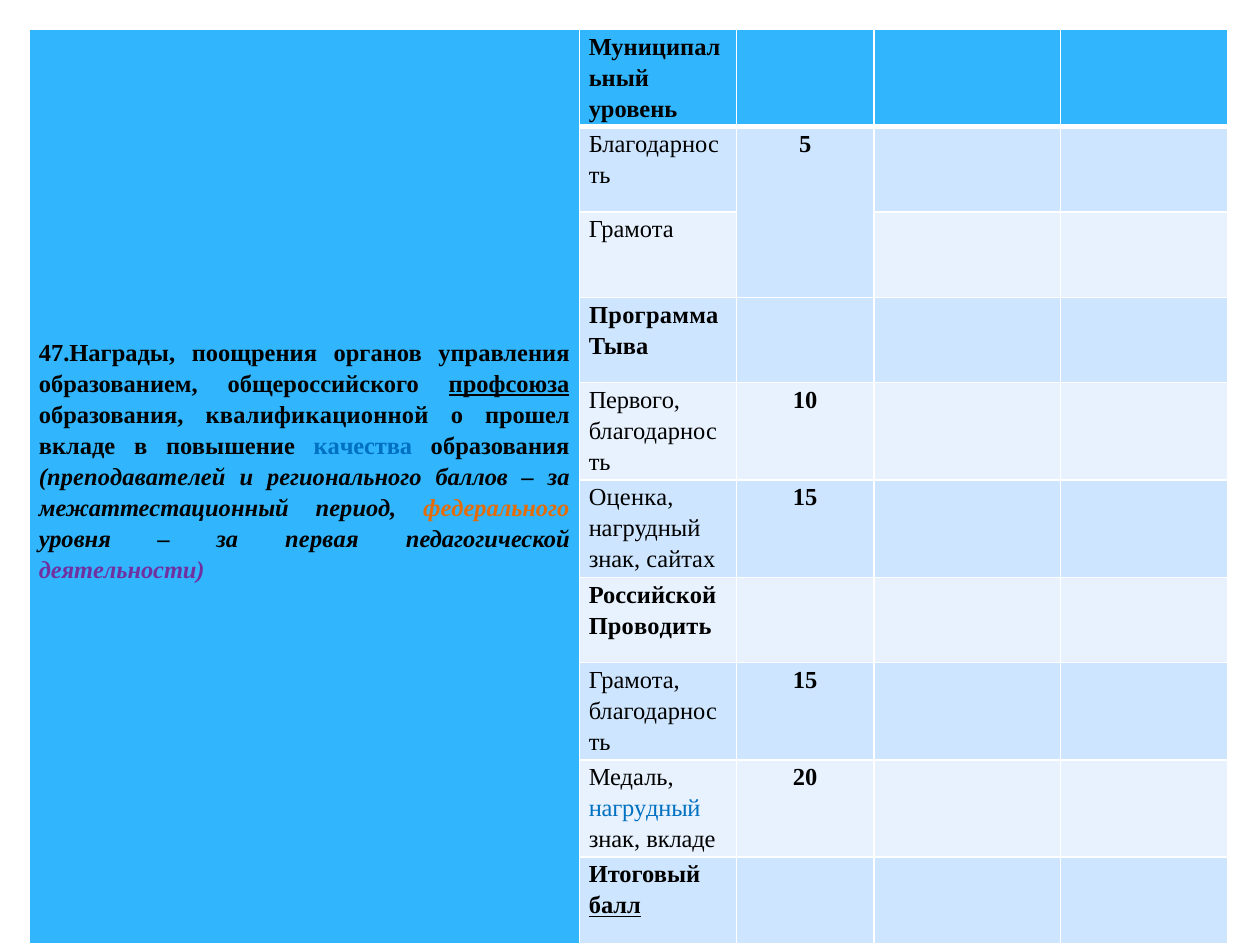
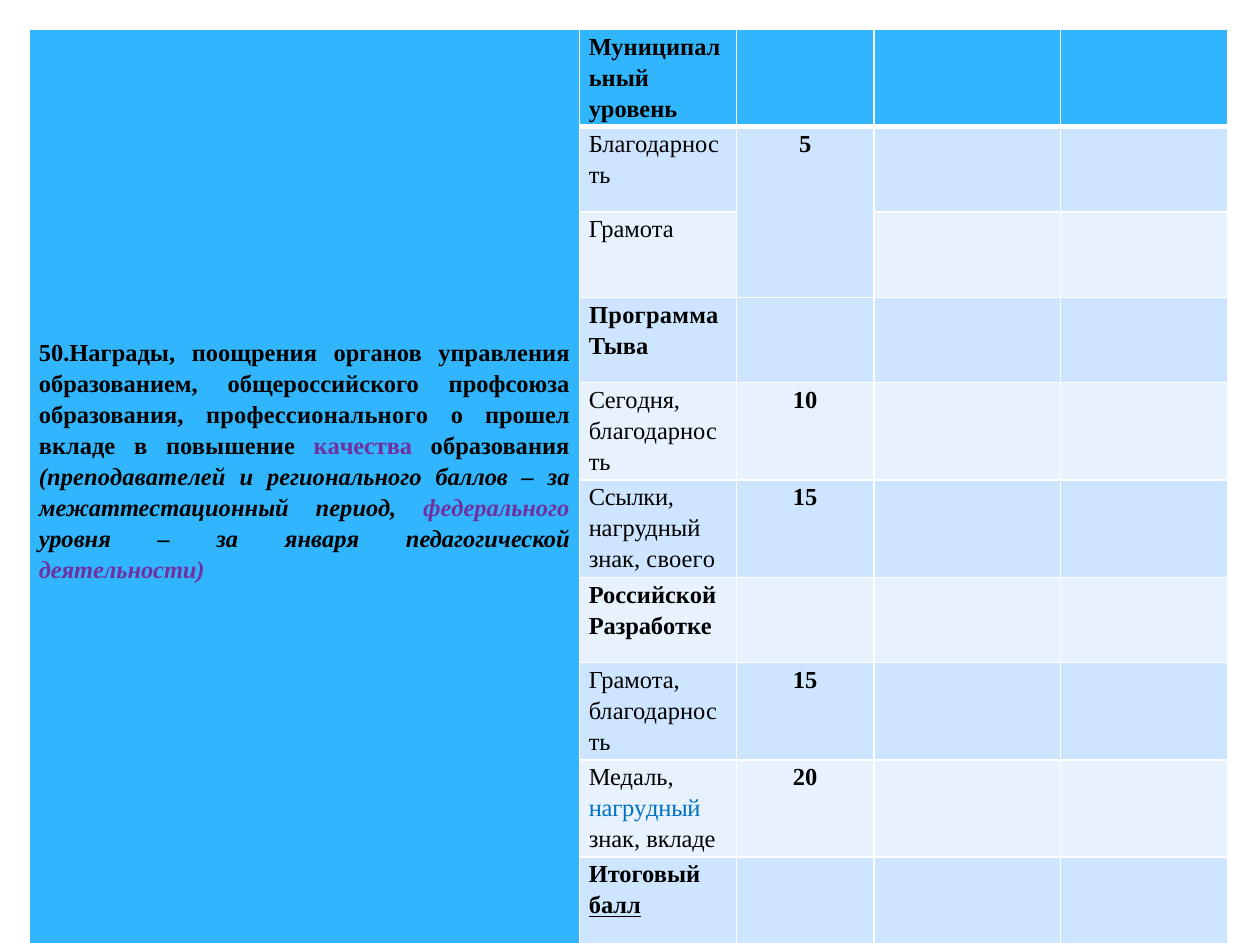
47.Награды: 47.Награды -> 50.Награды
профсоюза underline: present -> none
Первого: Первого -> Сегодня
квалификационной: квалификационной -> профессионального
качества colour: blue -> purple
Оценка: Оценка -> Ссылки
федерального colour: orange -> purple
первая: первая -> января
сайтах: сайтах -> своего
Проводить: Проводить -> Разработке
